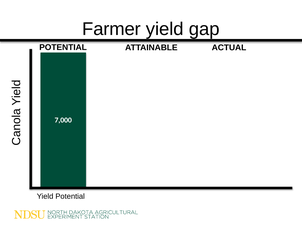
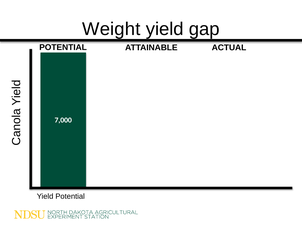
Farmer: Farmer -> Weight
